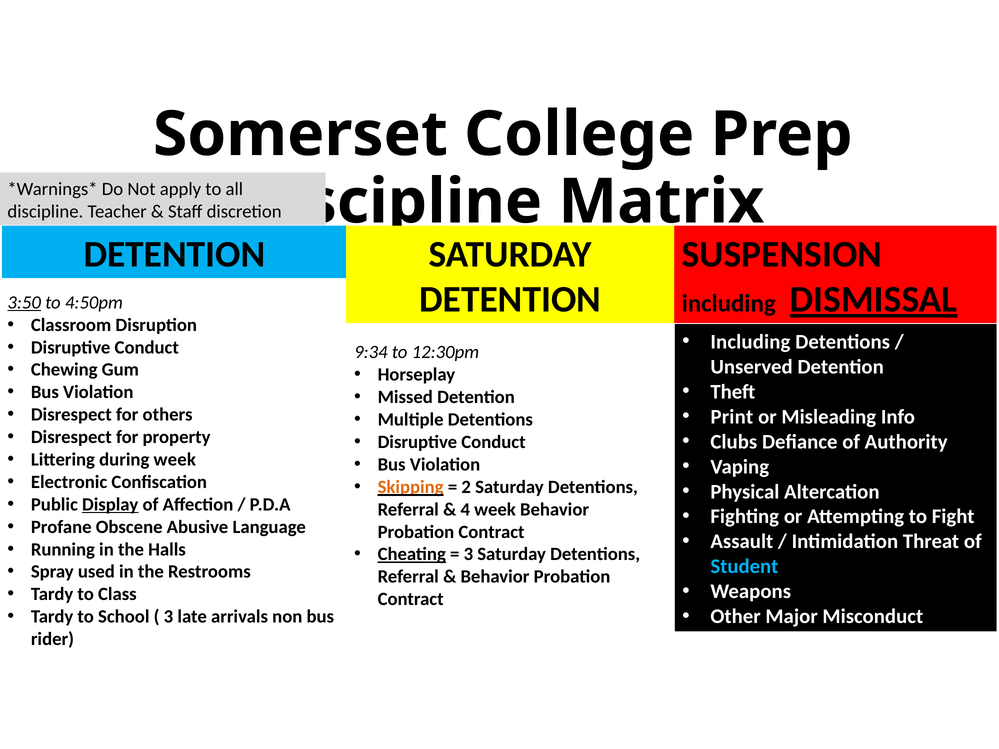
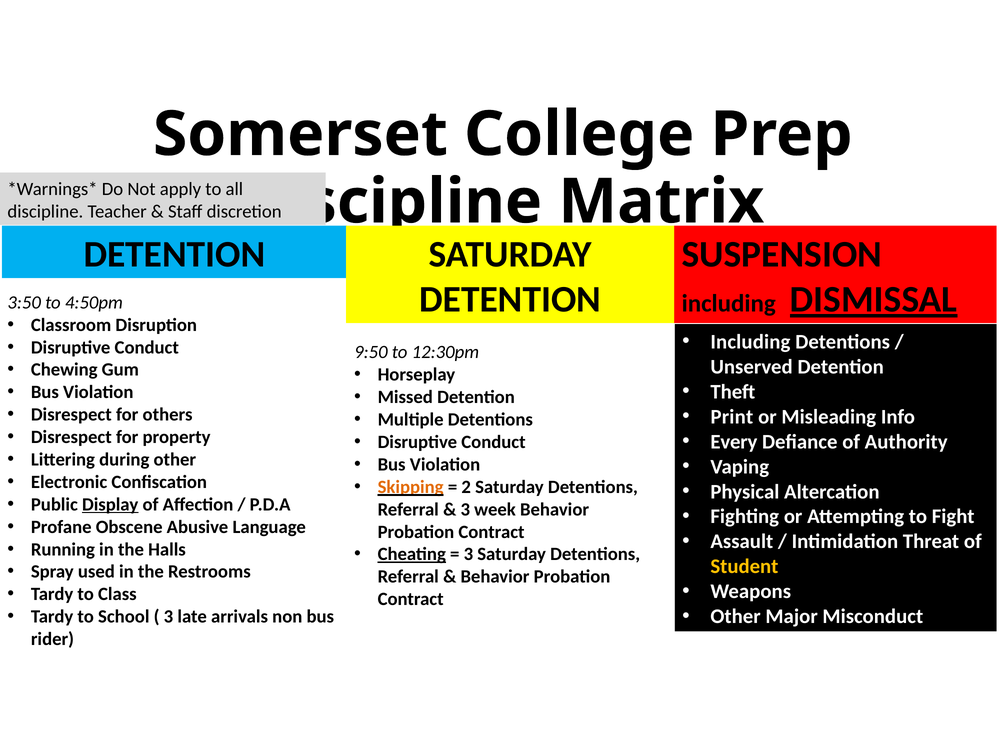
3:50 underline: present -> none
9:34: 9:34 -> 9:50
Clubs: Clubs -> Every
during week: week -> other
4 at (465, 510): 4 -> 3
Student colour: light blue -> yellow
